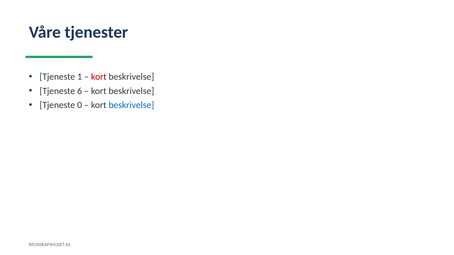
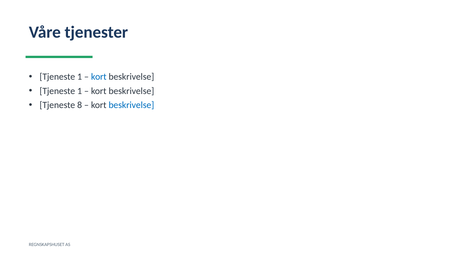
kort at (99, 77) colour: red -> blue
6 at (80, 91): 6 -> 1
0: 0 -> 8
